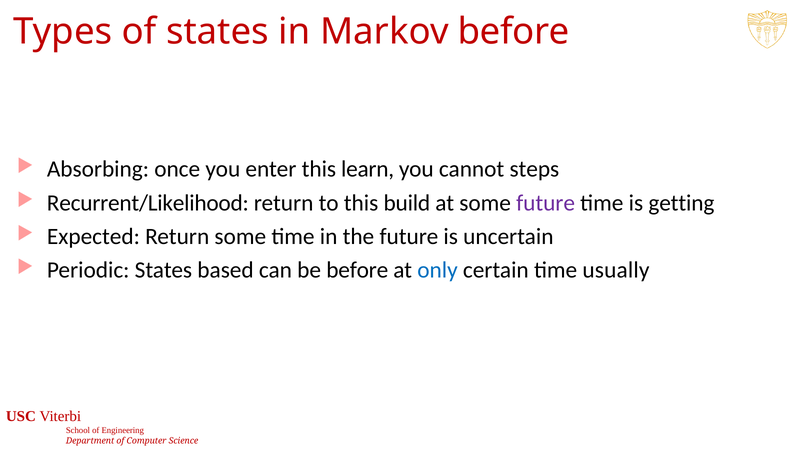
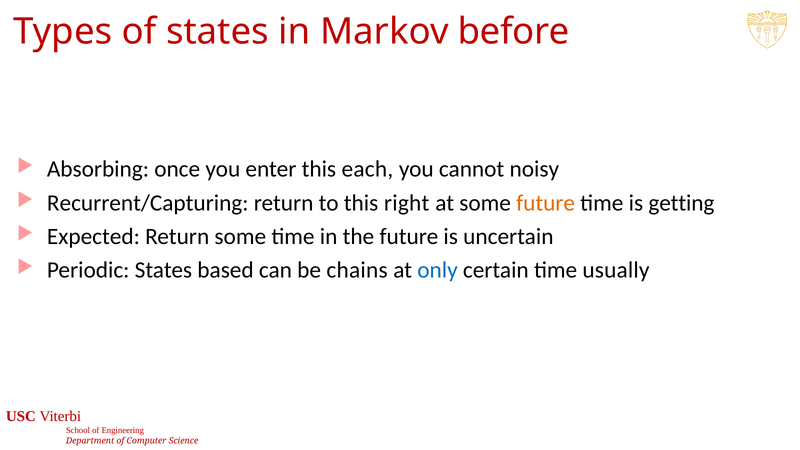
learn: learn -> each
steps: steps -> noisy
Recurrent/Likelihood: Recurrent/Likelihood -> Recurrent/Capturing
build: build -> right
future at (546, 203) colour: purple -> orange
be before: before -> chains
